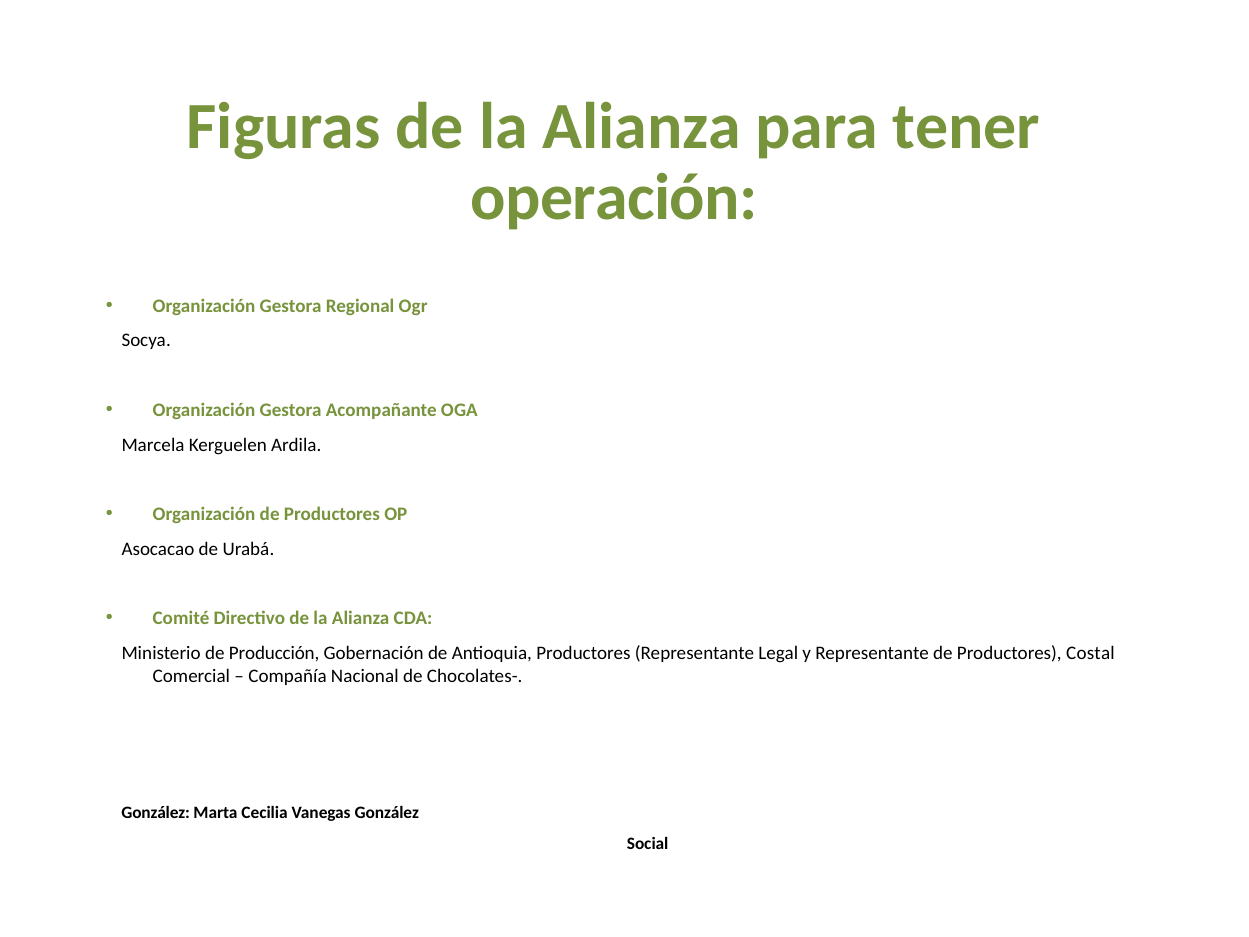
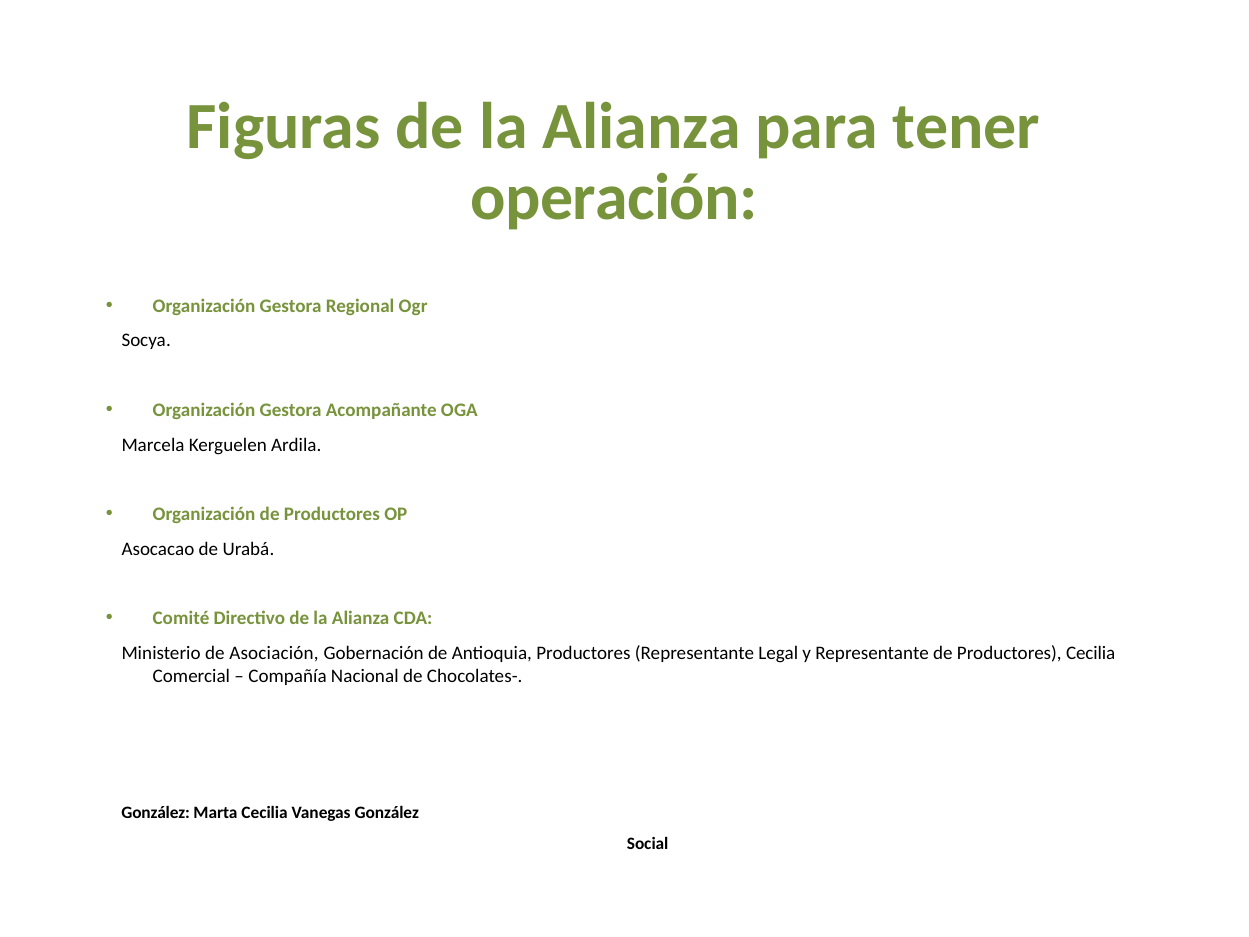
Producción: Producción -> Asociación
Productores Costal: Costal -> Cecilia
